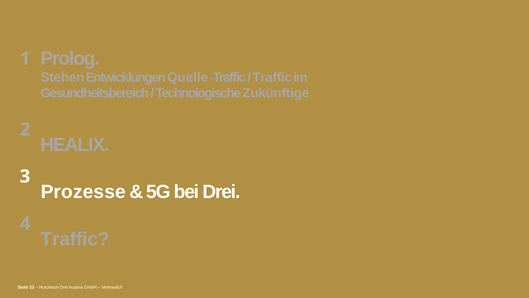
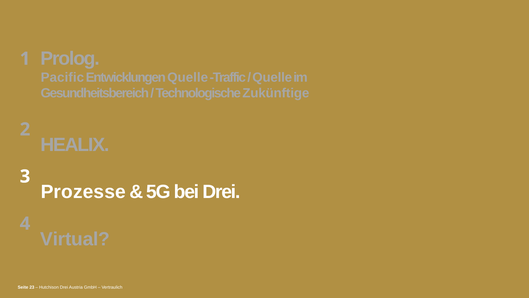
Stehen: Stehen -> Pacific
Traffic at (272, 77): Traffic -> Quelle
Traffic at (75, 239): Traffic -> Virtual
